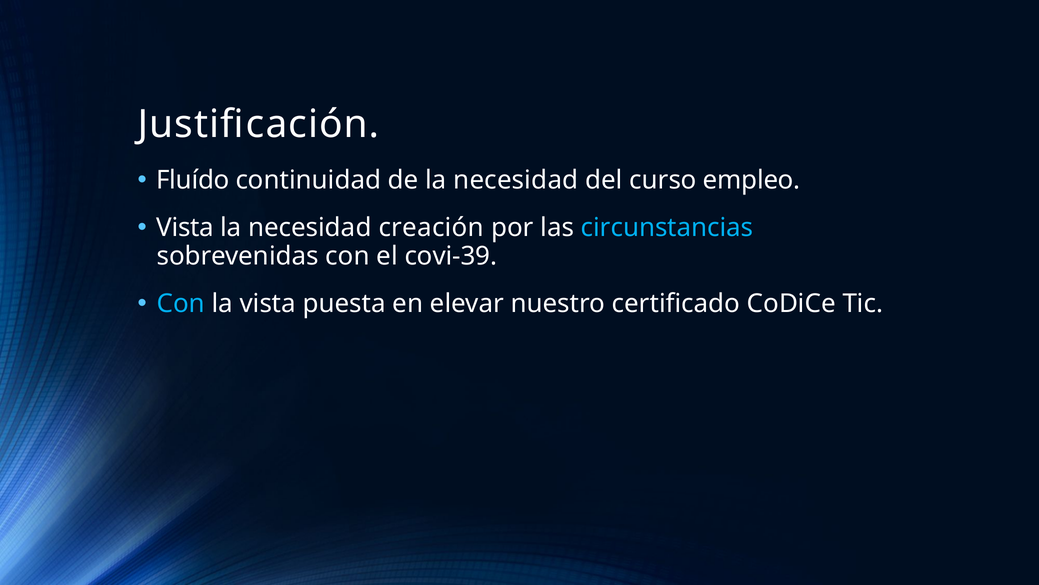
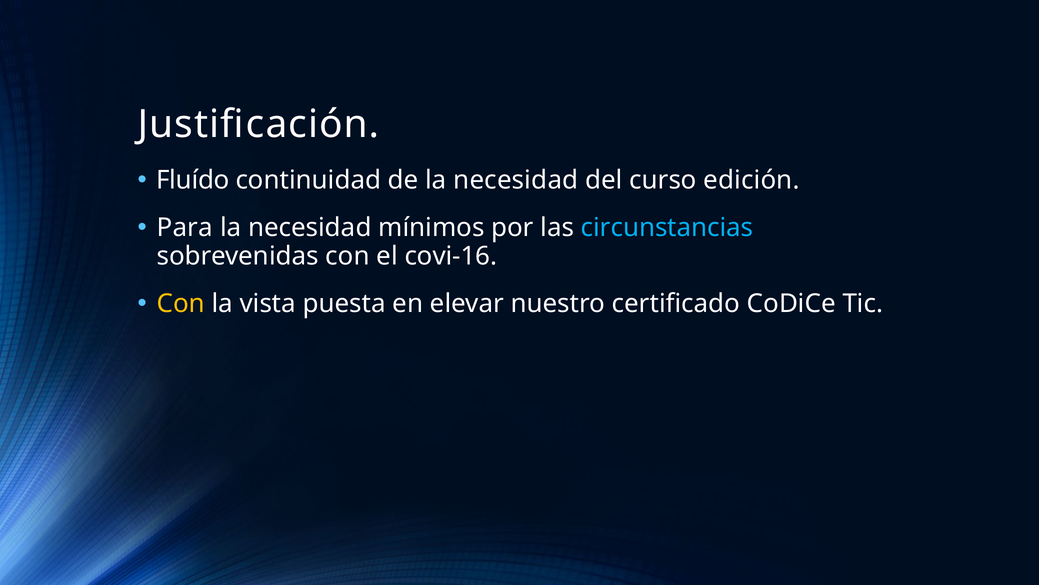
empleo: empleo -> edición
Vista at (185, 228): Vista -> Para
creación: creación -> mínimos
covi-39: covi-39 -> covi-16
Con at (181, 303) colour: light blue -> yellow
